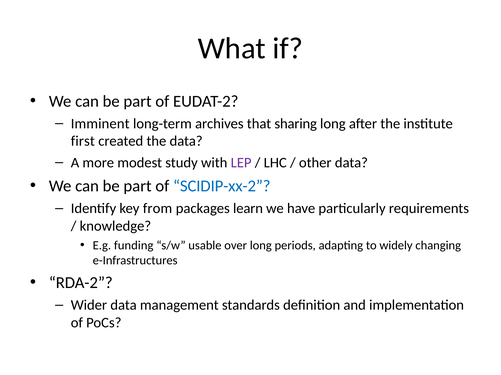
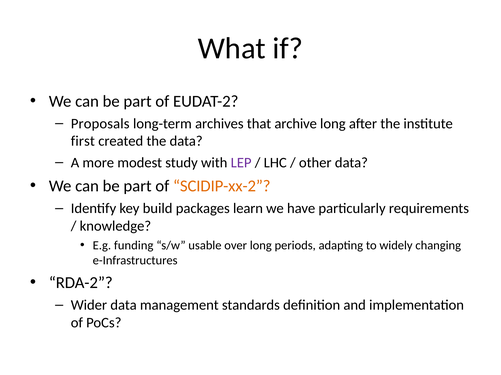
Imminent: Imminent -> Proposals
sharing: sharing -> archive
SCIDIP-xx-2 colour: blue -> orange
from: from -> build
